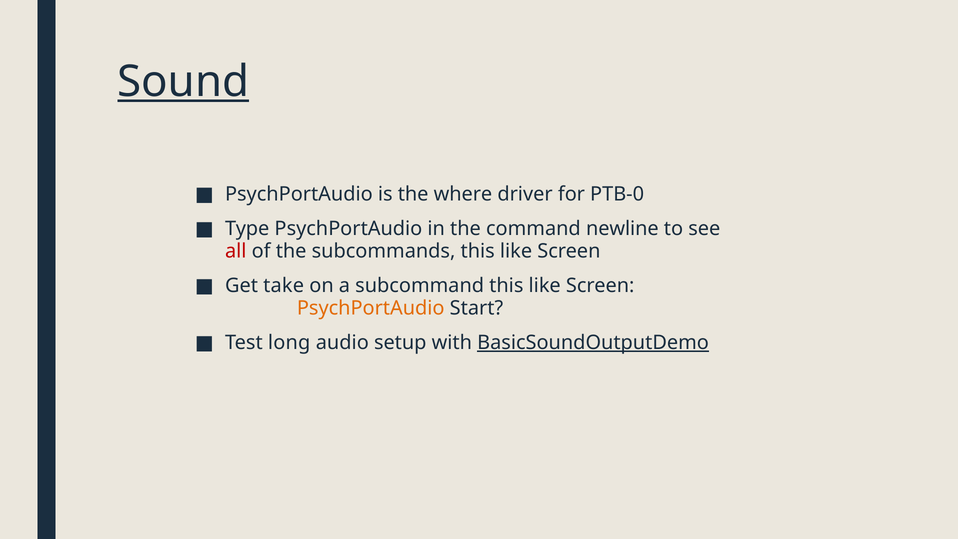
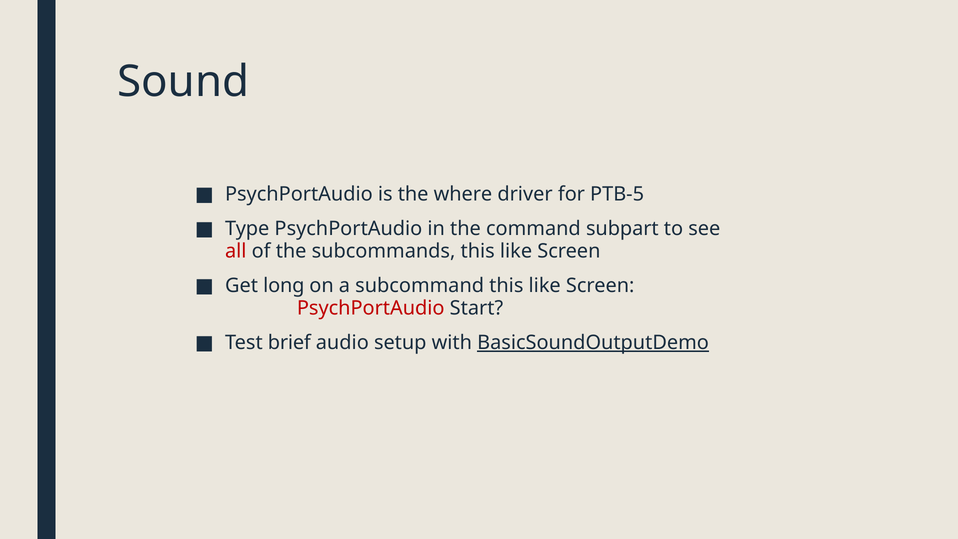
Sound underline: present -> none
PTB-0: PTB-0 -> PTB-5
newline: newline -> subpart
take: take -> long
PsychPortAudio at (371, 308) colour: orange -> red
long: long -> brief
